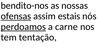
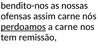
ofensas underline: present -> none
assim estais: estais -> carne
tentação: tentação -> remissão
